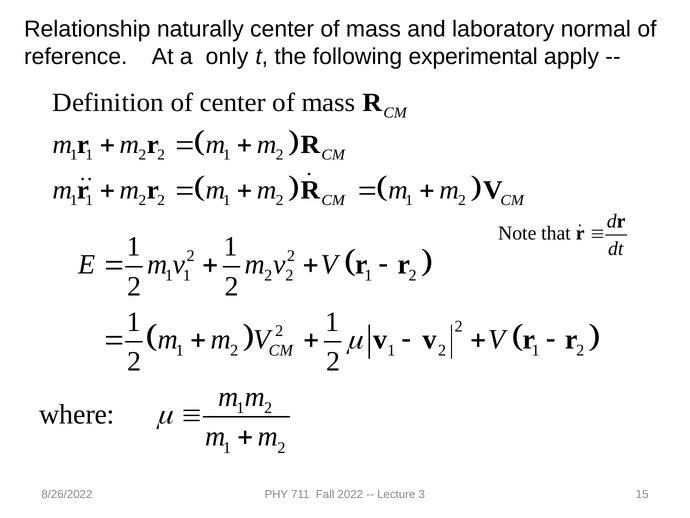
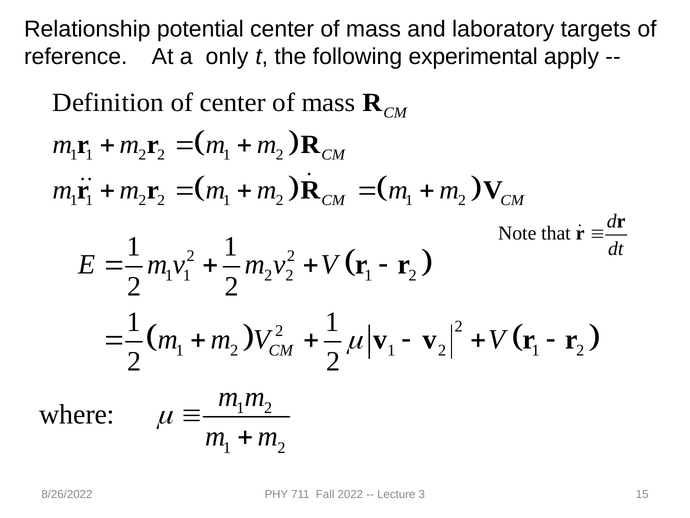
naturally: naturally -> potential
normal: normal -> targets
